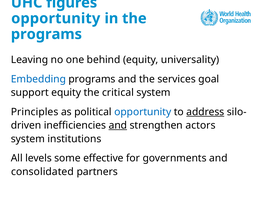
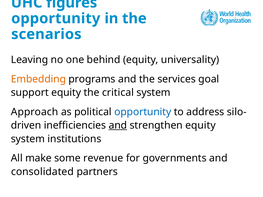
programs at (46, 34): programs -> scenarios
Embedding colour: blue -> orange
Principles: Principles -> Approach
address underline: present -> none
strengthen actors: actors -> equity
levels: levels -> make
effective: effective -> revenue
